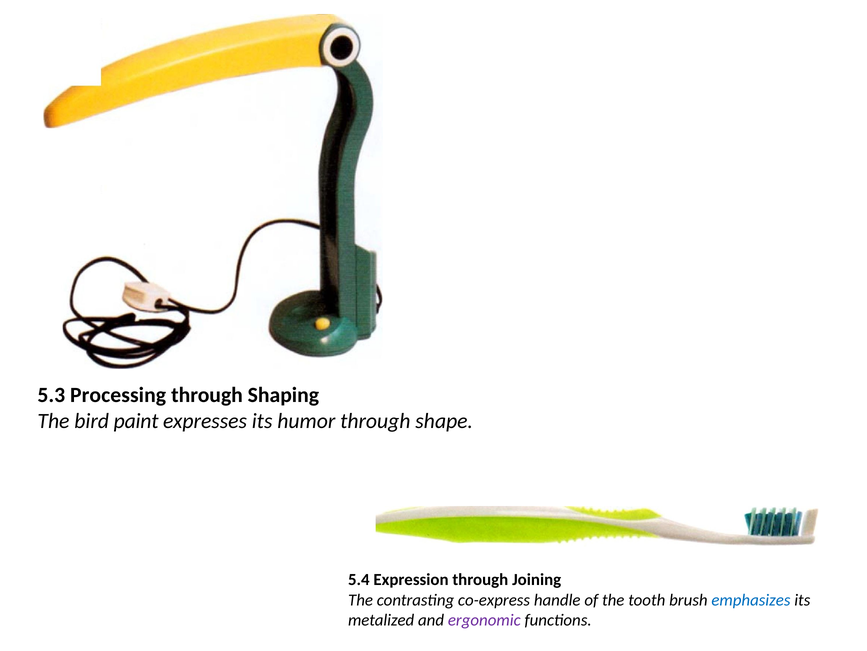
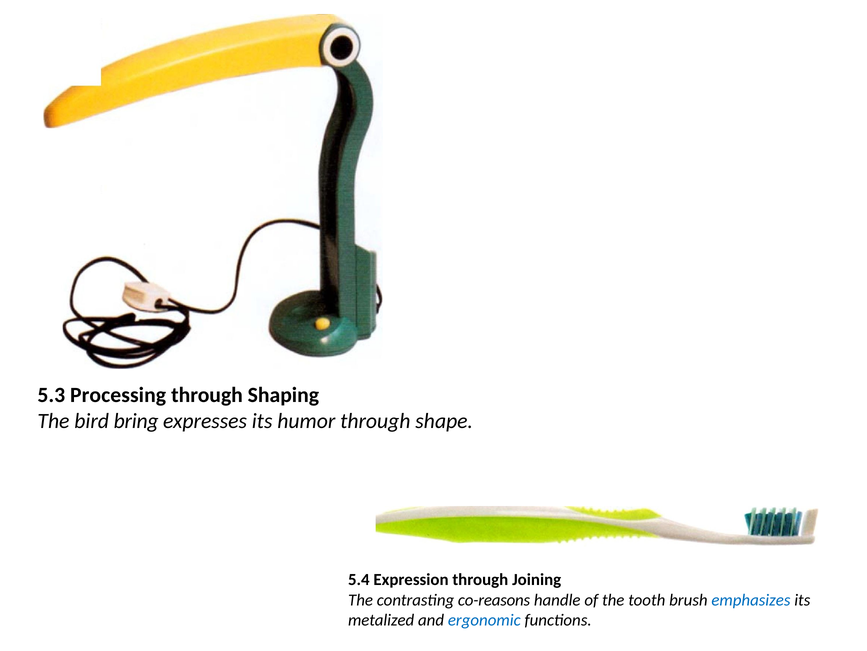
paint: paint -> bring
co-express: co-express -> co-reasons
ergonomic colour: purple -> blue
